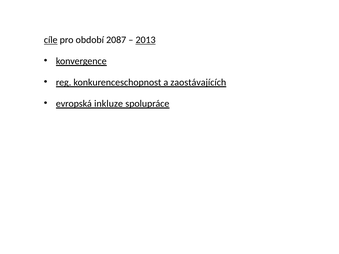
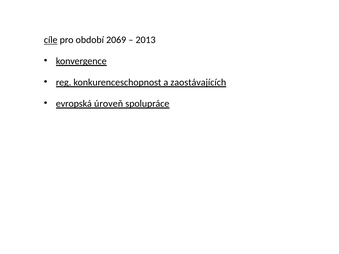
2087: 2087 -> 2069
2013 underline: present -> none
inkluze: inkluze -> úroveň
